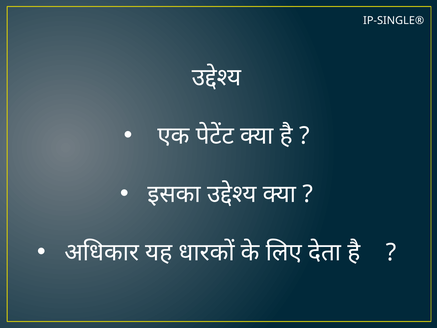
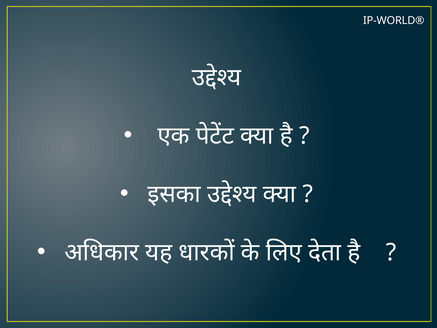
IP-SINGLE®: IP-SINGLE® -> IP-WORLD®
